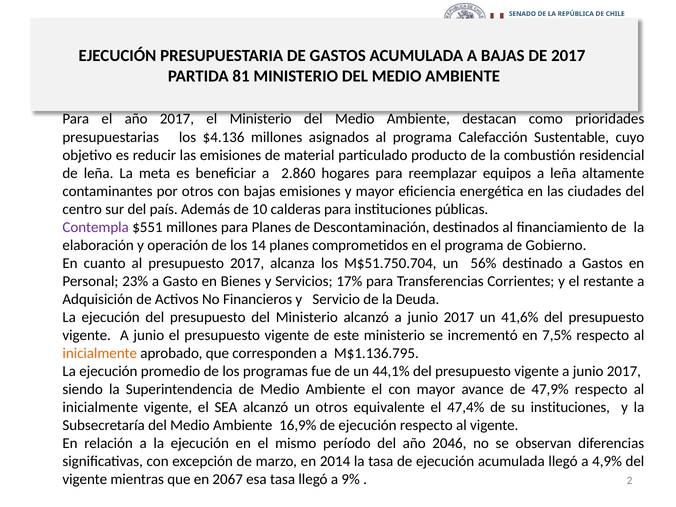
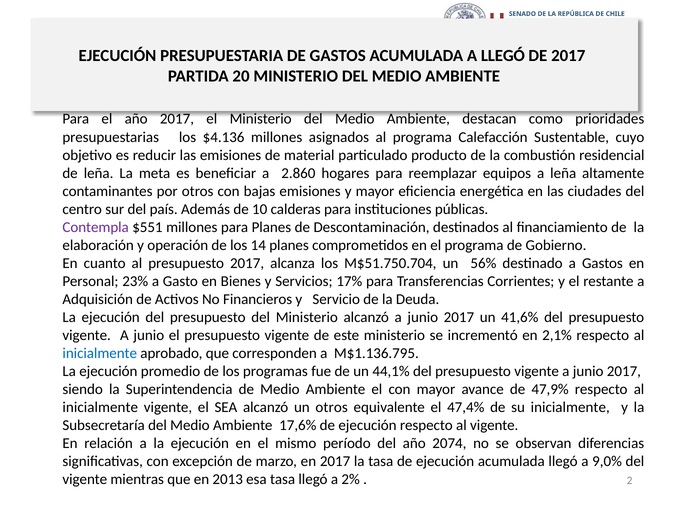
A BAJAS: BAJAS -> LLEGÓ
81: 81 -> 20
7,5%: 7,5% -> 2,1%
inicialmente at (100, 353) colour: orange -> blue
su instituciones: instituciones -> inicialmente
16,9%: 16,9% -> 17,6%
2046: 2046 -> 2074
en 2014: 2014 -> 2017
4,9%: 4,9% -> 9,0%
2067: 2067 -> 2013
9%: 9% -> 2%
